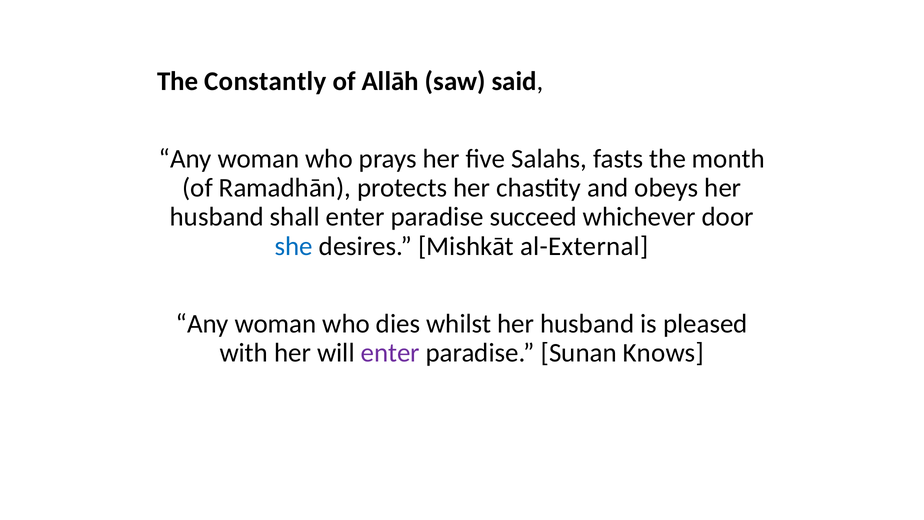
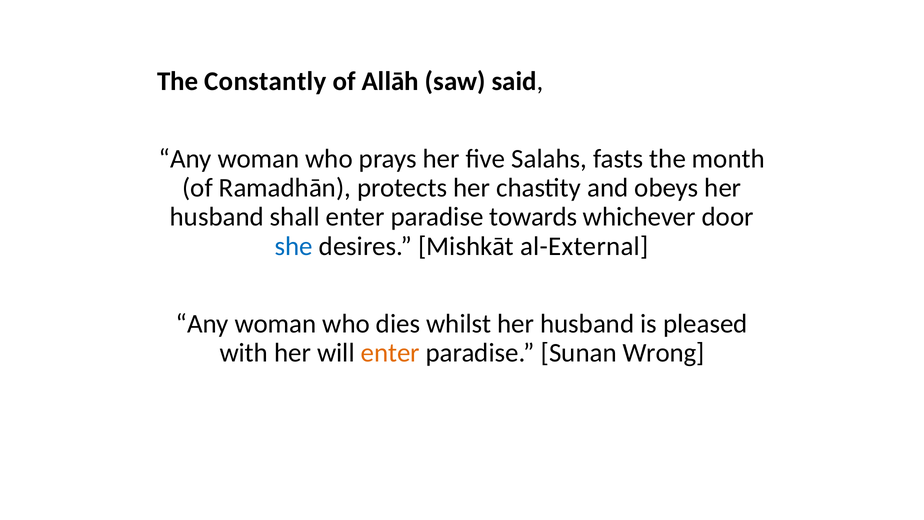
succeed: succeed -> towards
enter at (390, 353) colour: purple -> orange
Knows: Knows -> Wrong
